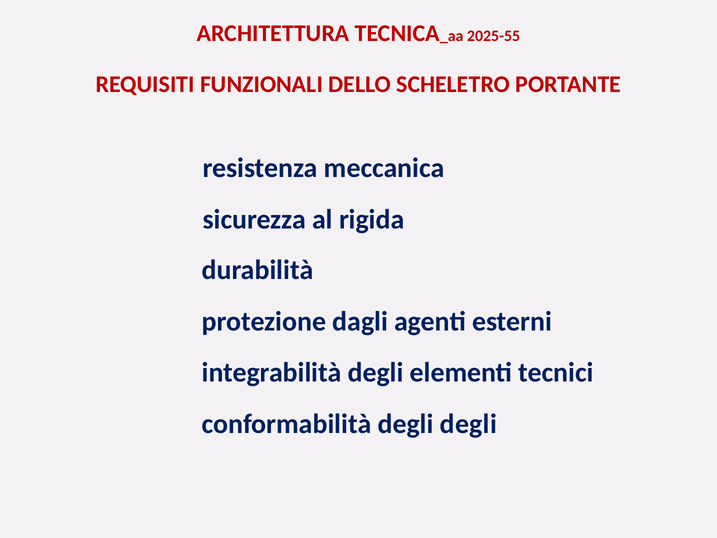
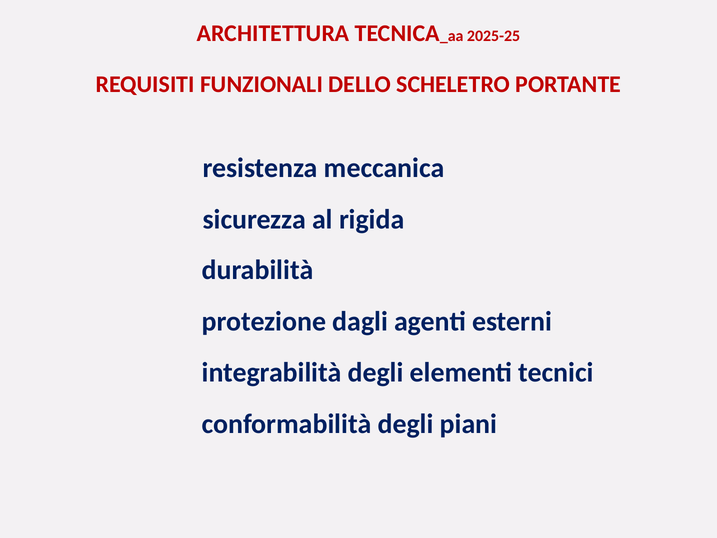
2025-55: 2025-55 -> 2025-25
degli degli: degli -> piani
